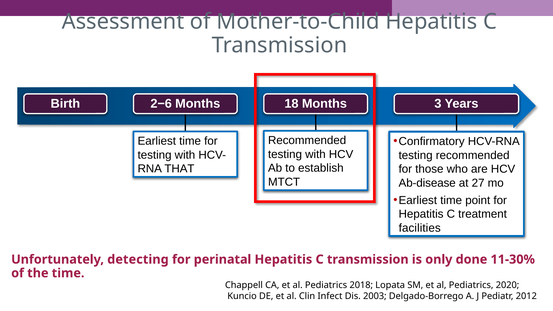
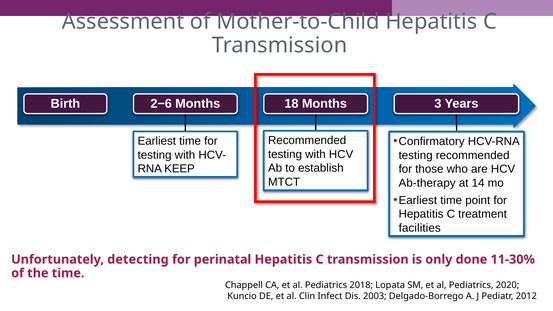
THAT: THAT -> KEEP
Ab-disease: Ab-disease -> Ab-therapy
27: 27 -> 14
